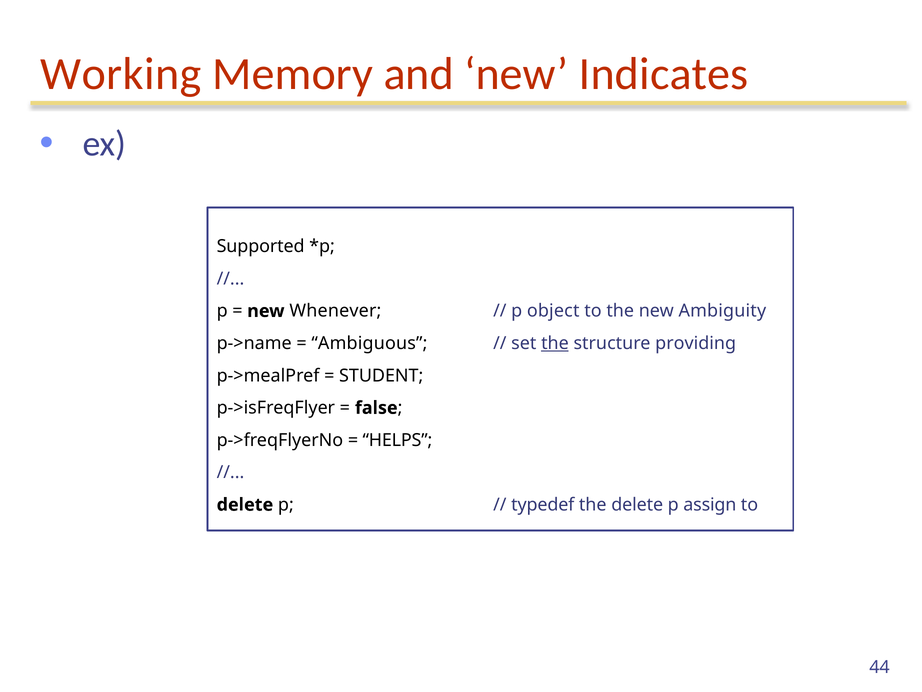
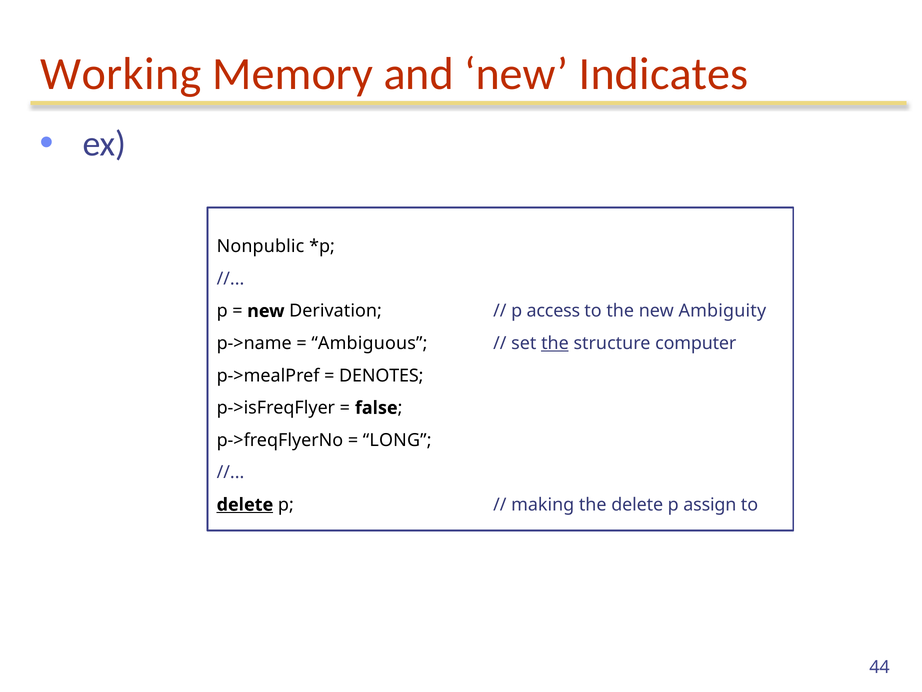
Supported: Supported -> Nonpublic
Whenever: Whenever -> Derivation
object: object -> access
providing: providing -> computer
STUDENT: STUDENT -> DENOTES
HELPS: HELPS -> LONG
delete at (245, 504) underline: none -> present
typedef: typedef -> making
